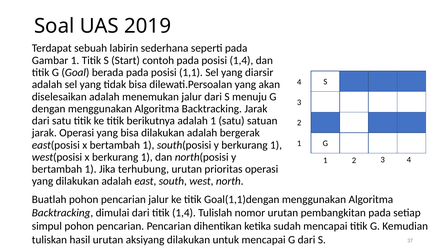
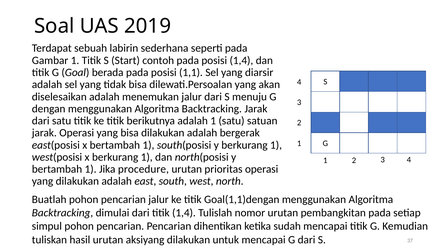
terhubung: terhubung -> procedure
